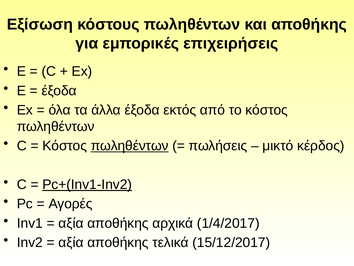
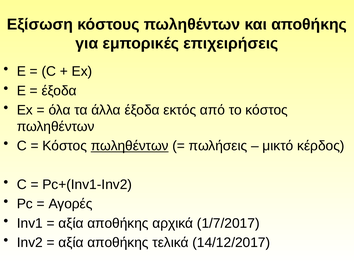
Pc+(Inv1-Inv2 underline: present -> none
1/4/2017: 1/4/2017 -> 1/7/2017
15/12/2017: 15/12/2017 -> 14/12/2017
